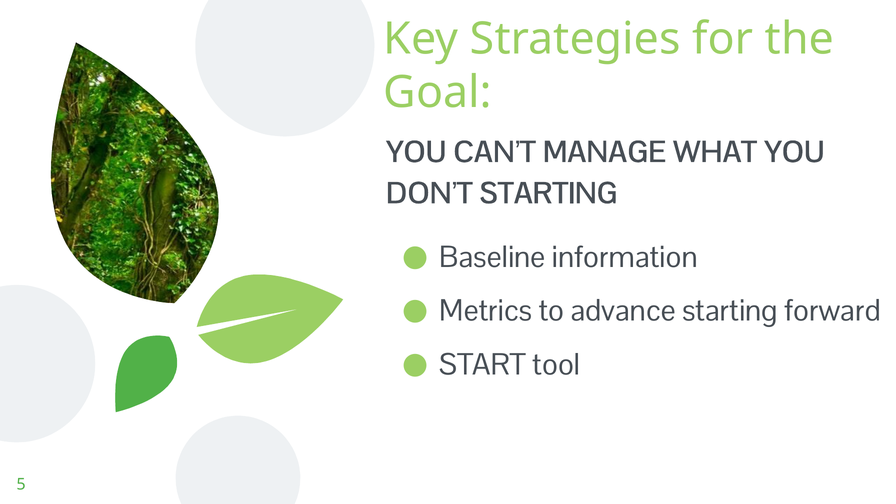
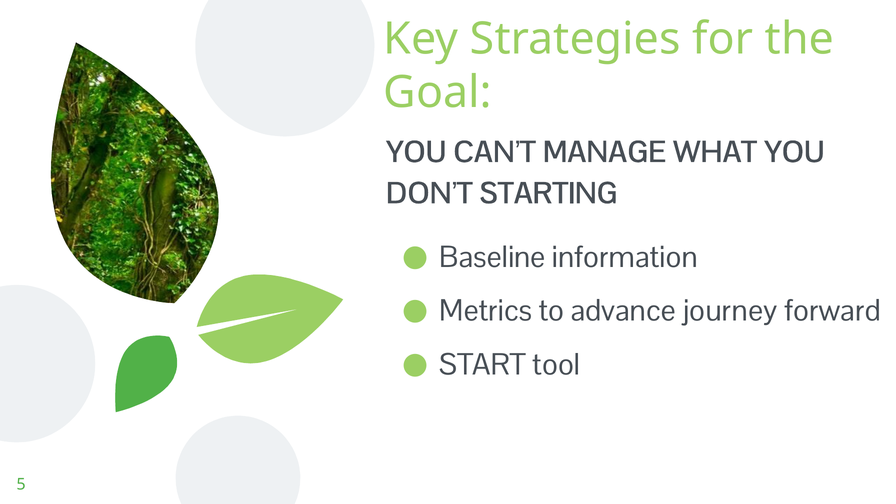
advance starting: starting -> journey
